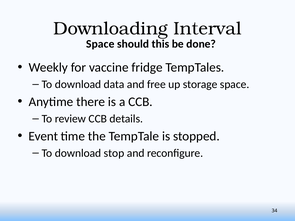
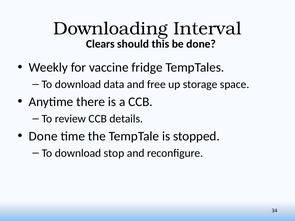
Space at (100, 44): Space -> Clears
Event at (43, 136): Event -> Done
